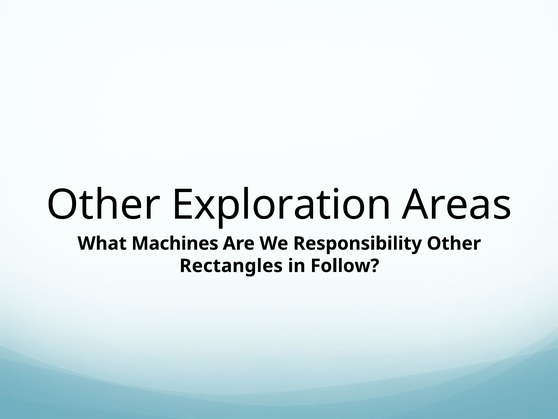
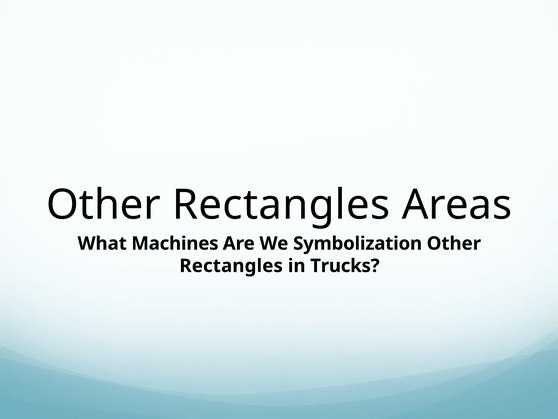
Exploration at (282, 205): Exploration -> Rectangles
Responsibility: Responsibility -> Symbolization
Follow: Follow -> Trucks
